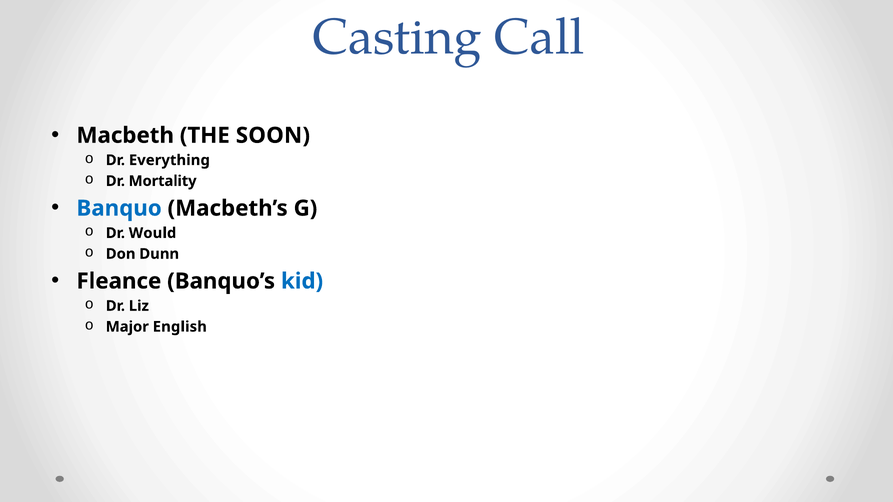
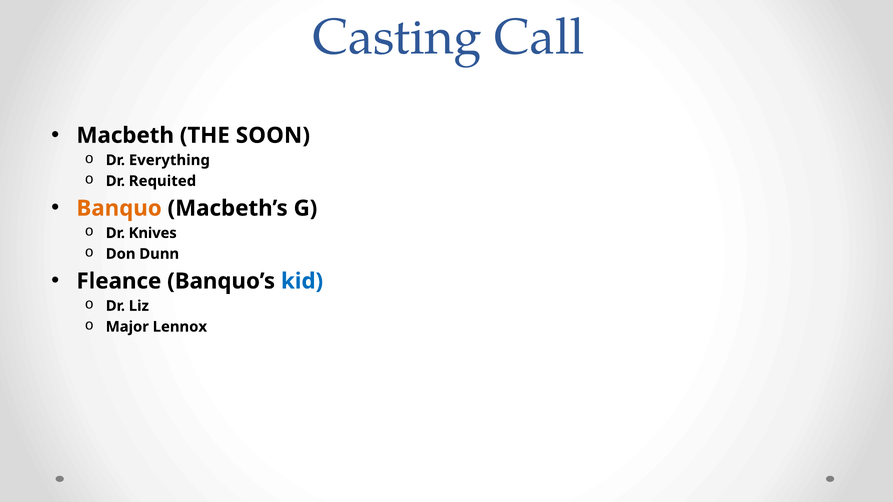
Mortality: Mortality -> Requited
Banquo colour: blue -> orange
Would: Would -> Knives
English: English -> Lennox
